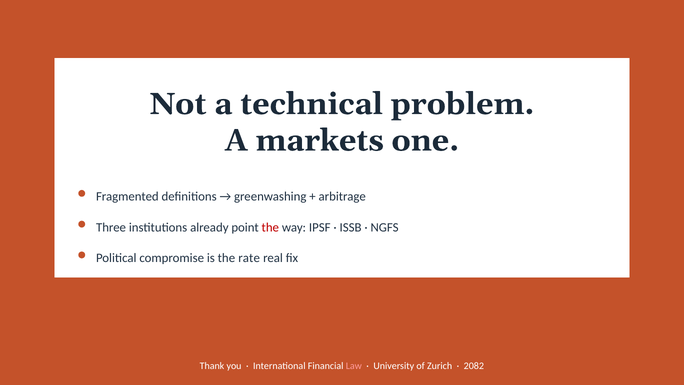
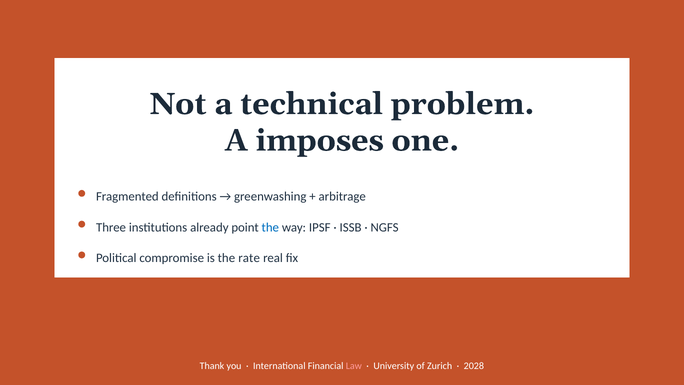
markets: markets -> imposes
the at (270, 227) colour: red -> blue
2082: 2082 -> 2028
